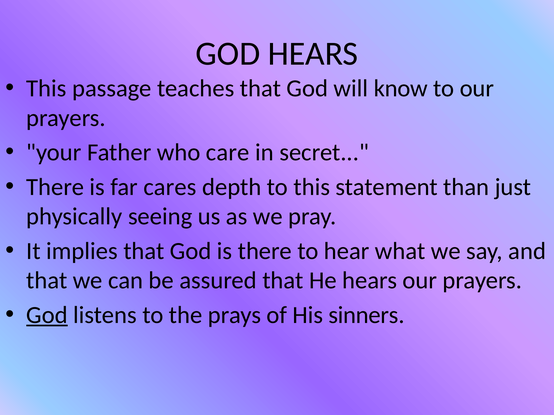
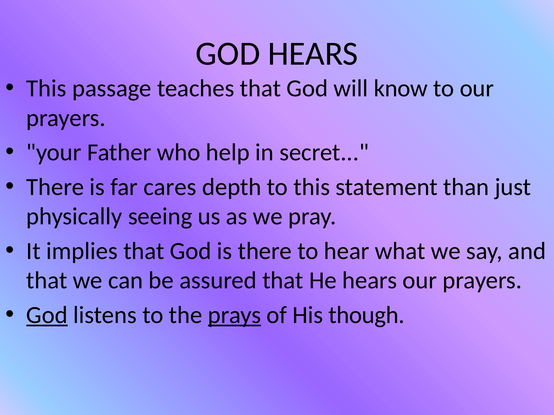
care: care -> help
prays underline: none -> present
sinners: sinners -> though
